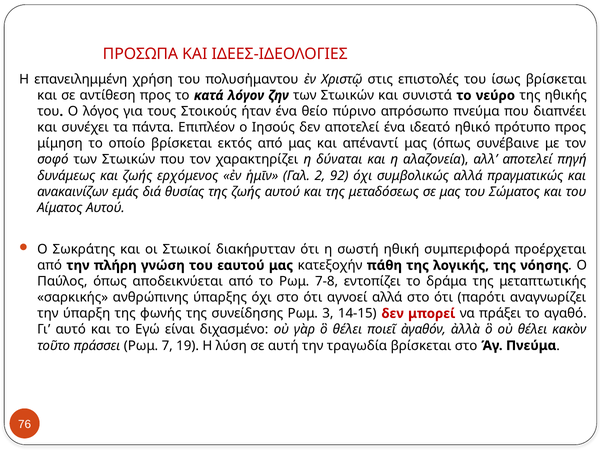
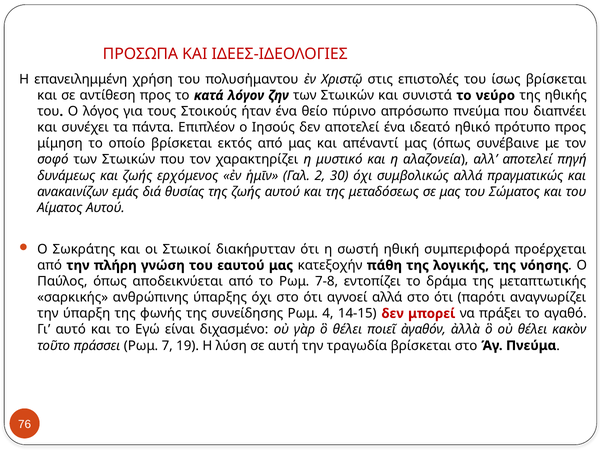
δύναται: δύναται -> μυστικό
92: 92 -> 30
3: 3 -> 4
